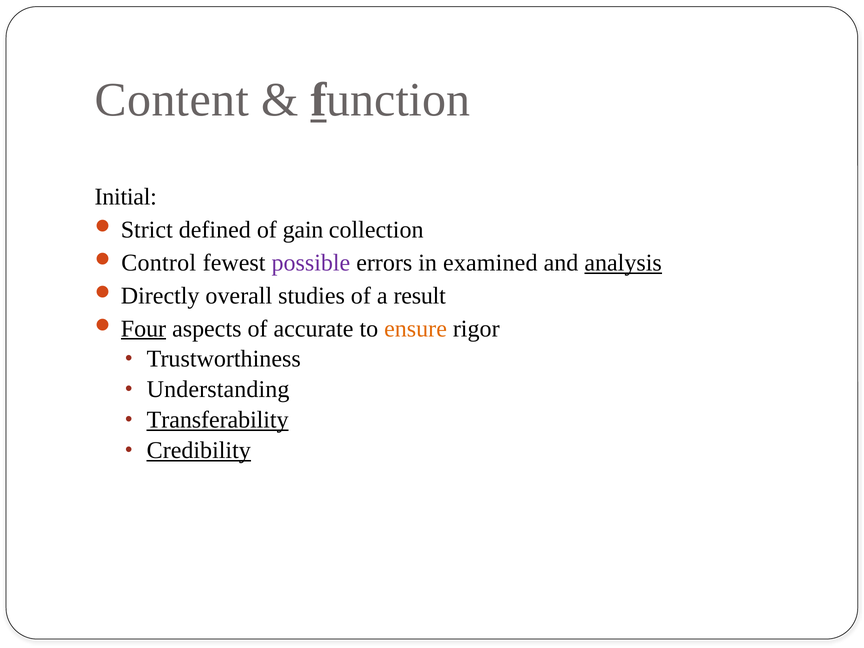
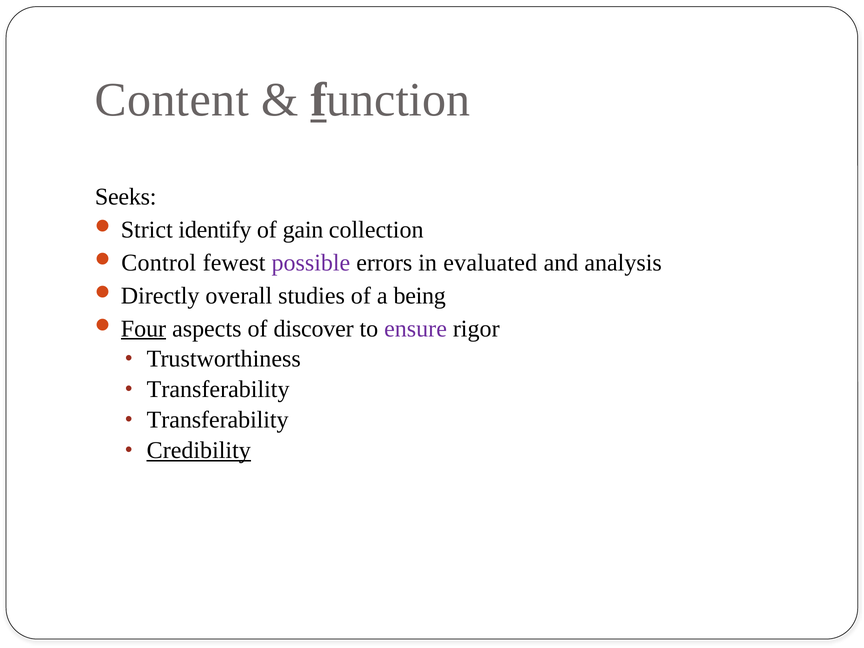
Initial: Initial -> Seeks
defined: defined -> identify
examined: examined -> evaluated
analysis underline: present -> none
result: result -> being
accurate: accurate -> discover
ensure colour: orange -> purple
Understanding at (218, 389): Understanding -> Transferability
Transferability at (218, 420) underline: present -> none
